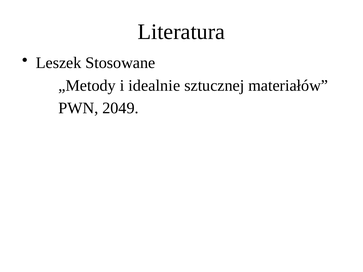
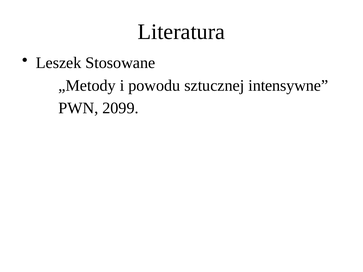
idealnie: idealnie -> powodu
materiałów: materiałów -> intensywne
2049: 2049 -> 2099
